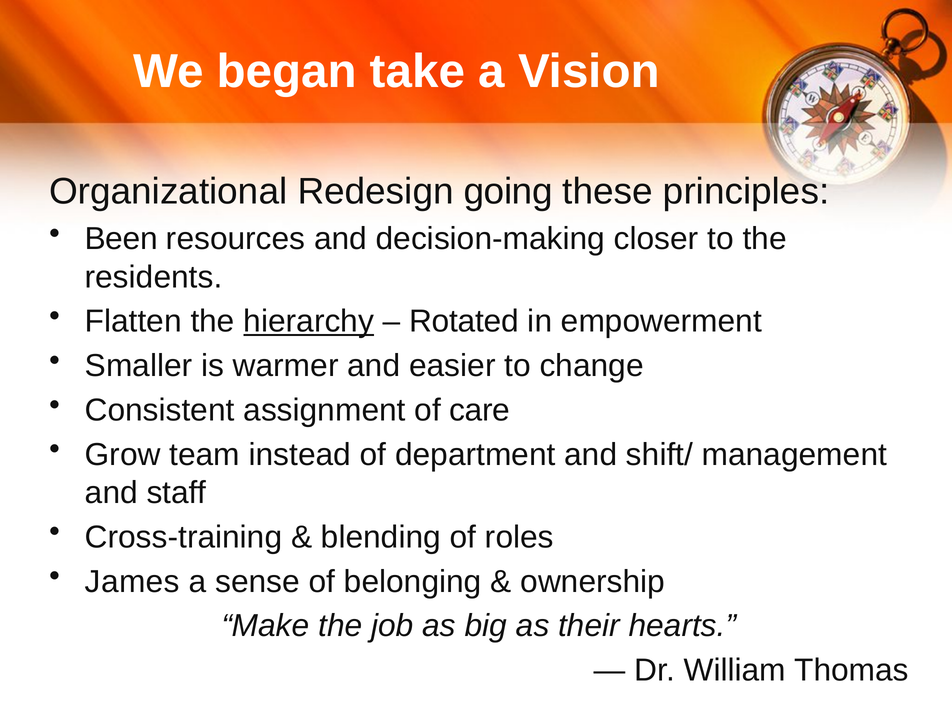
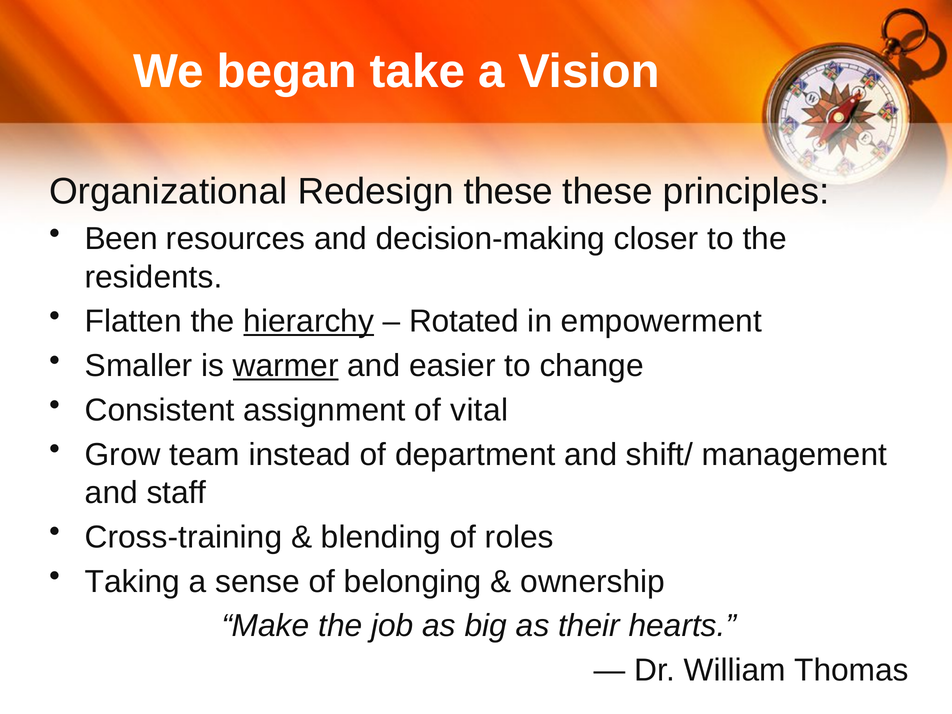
Redesign going: going -> these
warmer underline: none -> present
care: care -> vital
James: James -> Taking
